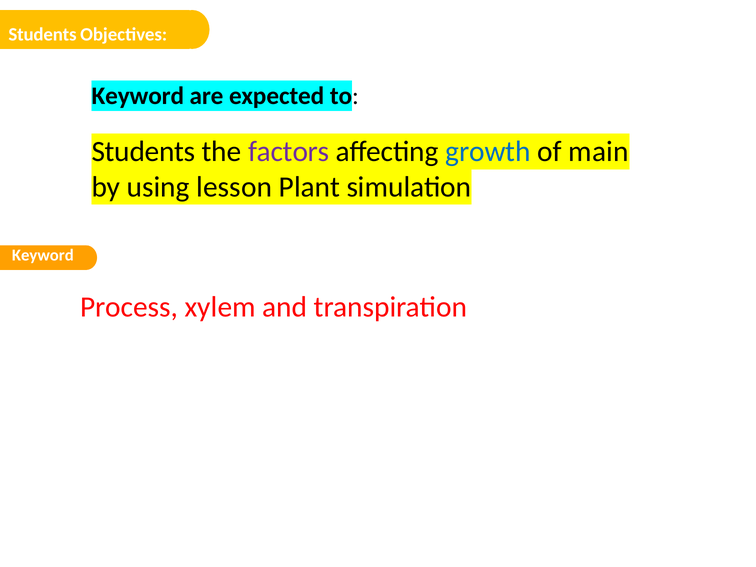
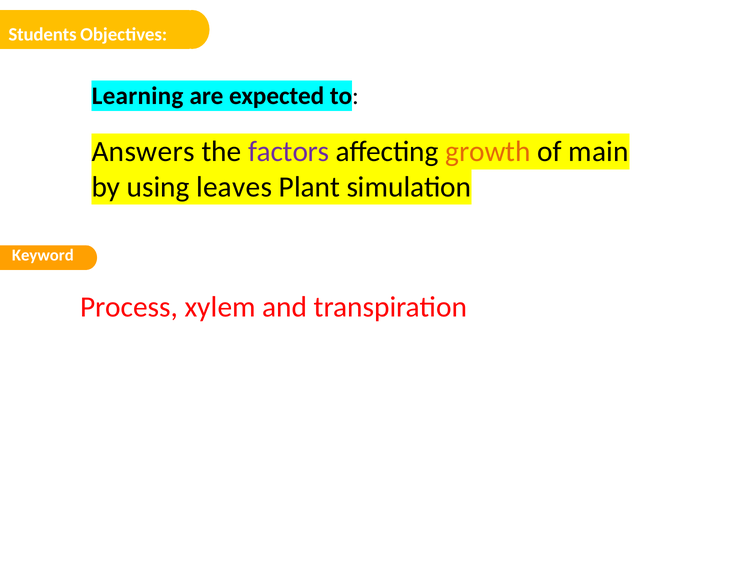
Keyword at (138, 96): Keyword -> Learning
Students at (143, 152): Students -> Answers
growth colour: blue -> orange
lesson: lesson -> leaves
